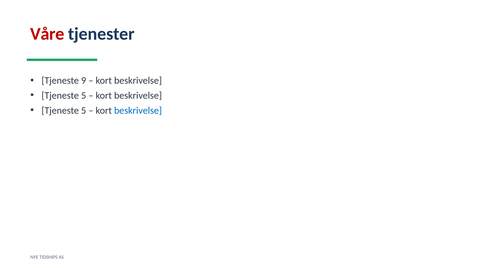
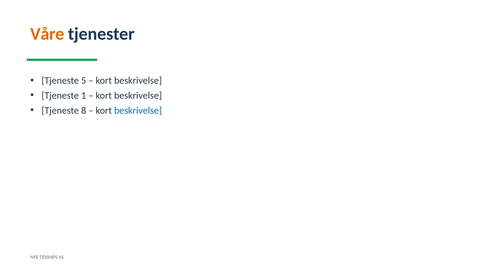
Våre colour: red -> orange
9: 9 -> 5
5 at (84, 96): 5 -> 1
5 at (84, 111): 5 -> 8
